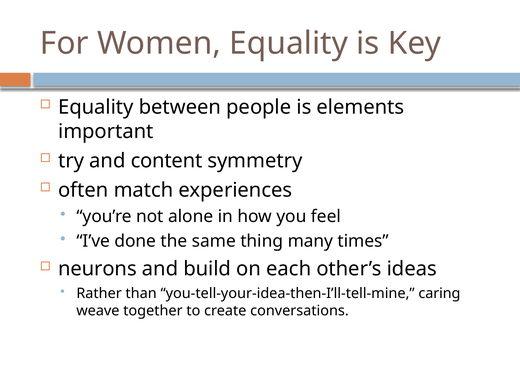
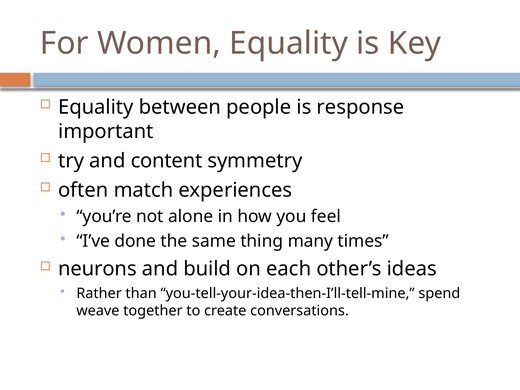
elements: elements -> response
caring: caring -> spend
